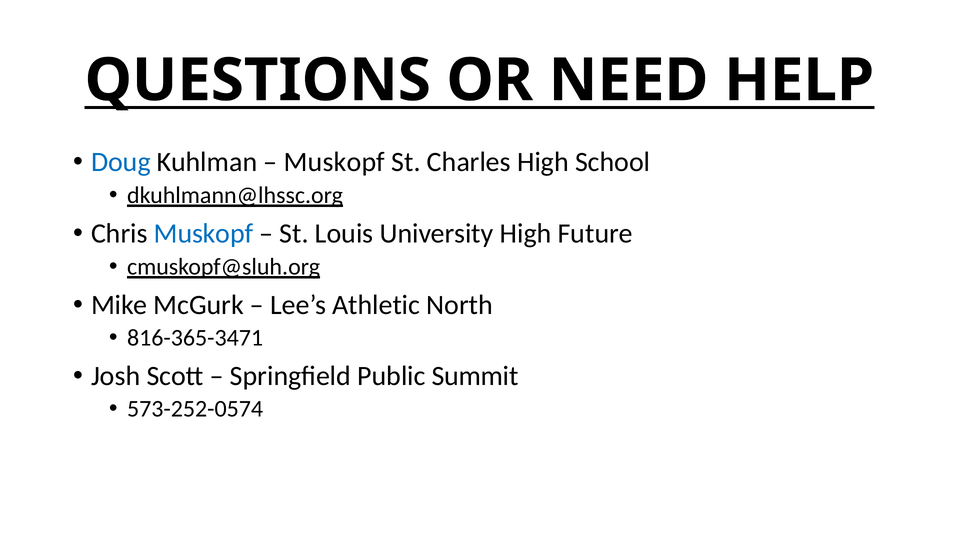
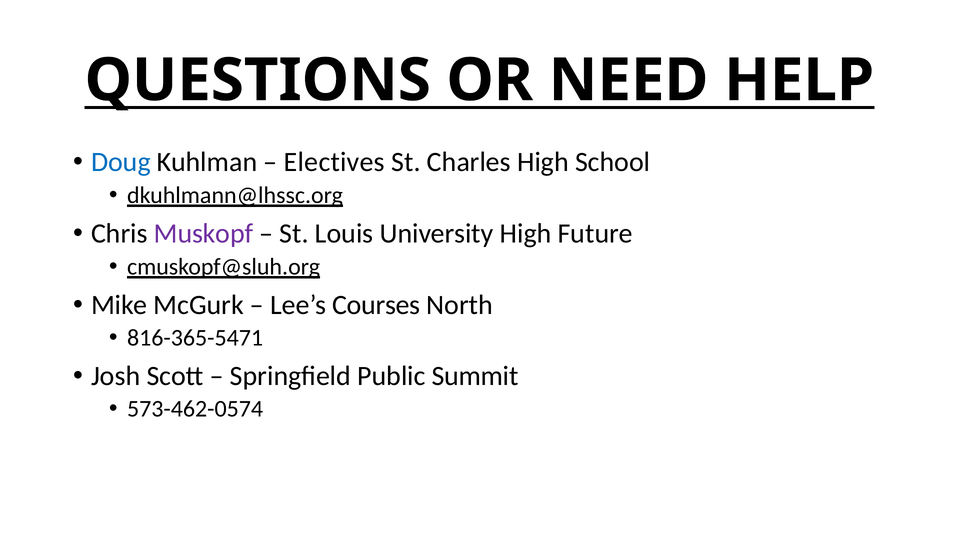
Muskopf at (334, 162): Muskopf -> Electives
Muskopf at (204, 234) colour: blue -> purple
Athletic: Athletic -> Courses
816-365-3471: 816-365-3471 -> 816-365-5471
573-252-0574: 573-252-0574 -> 573-462-0574
